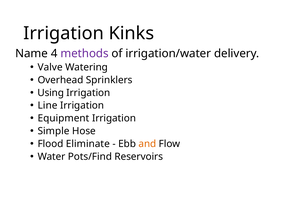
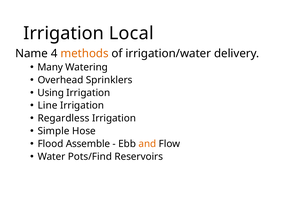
Kinks: Kinks -> Local
methods colour: purple -> orange
Valve: Valve -> Many
Equipment: Equipment -> Regardless
Eliminate: Eliminate -> Assemble
